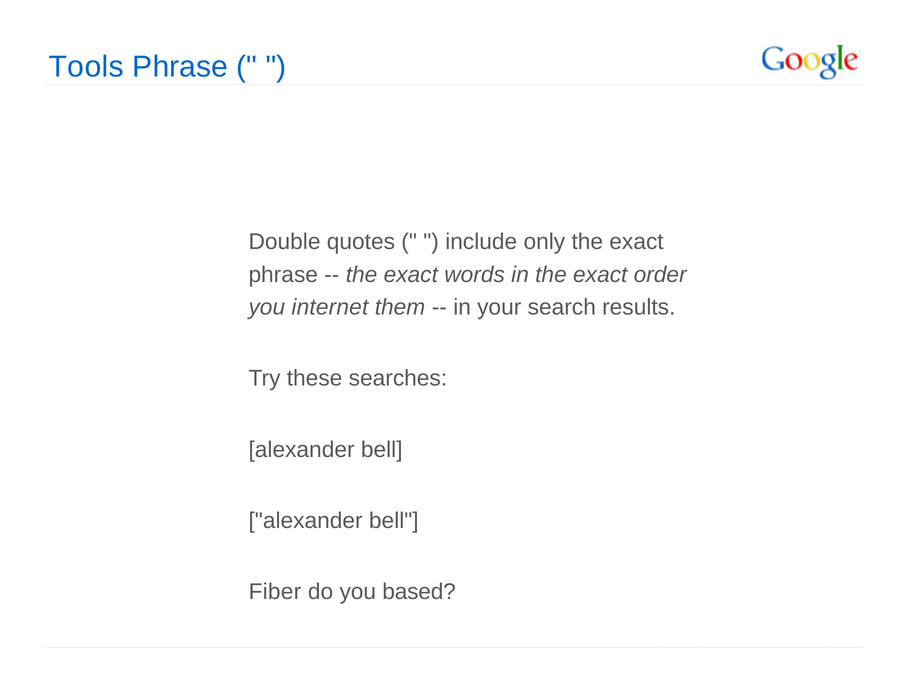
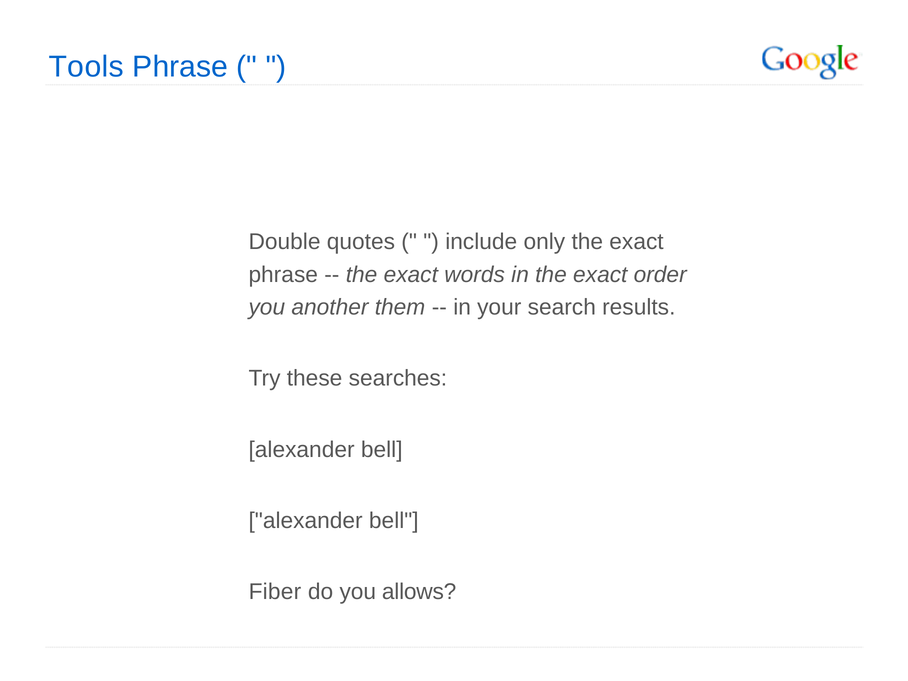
internet: internet -> another
based: based -> allows
